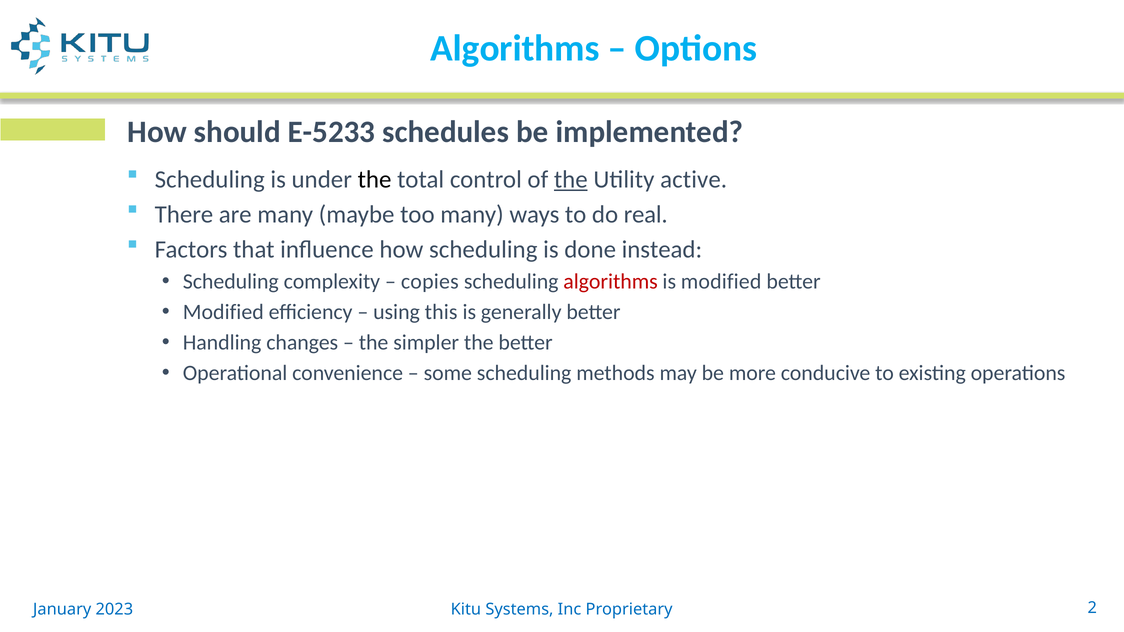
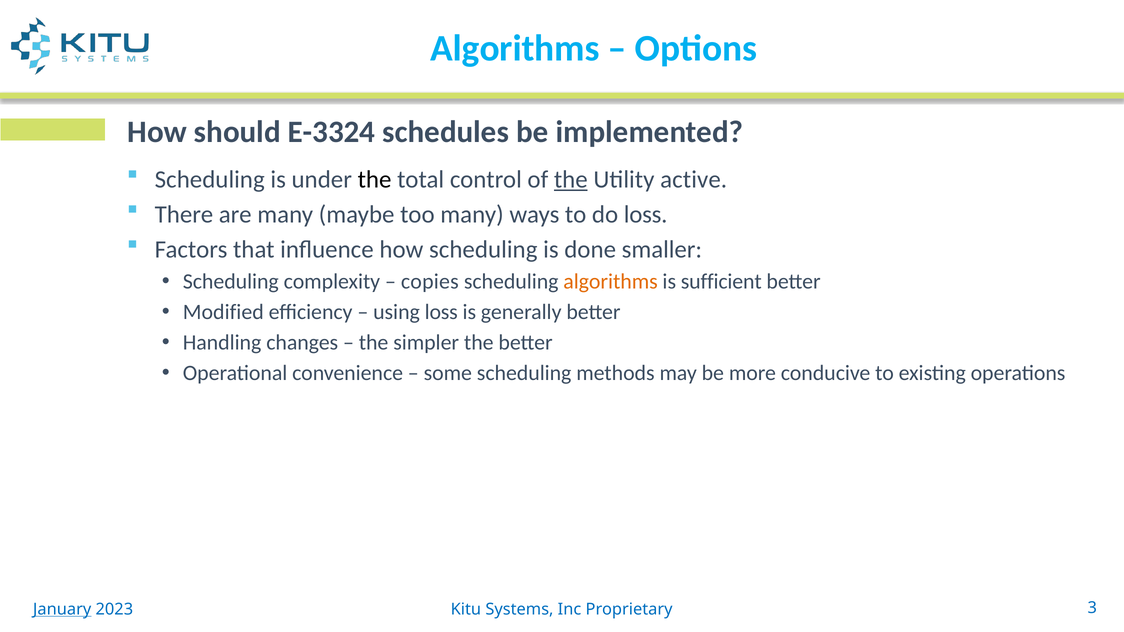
E-5233: E-5233 -> E-3324
do real: real -> loss
instead: instead -> smaller
algorithms at (611, 282) colour: red -> orange
is modified: modified -> sufficient
using this: this -> loss
January underline: none -> present
2: 2 -> 3
